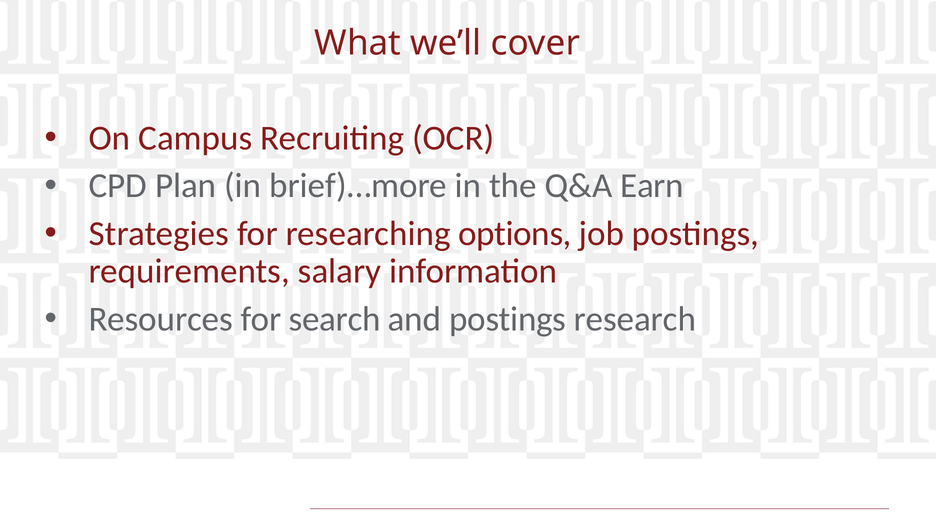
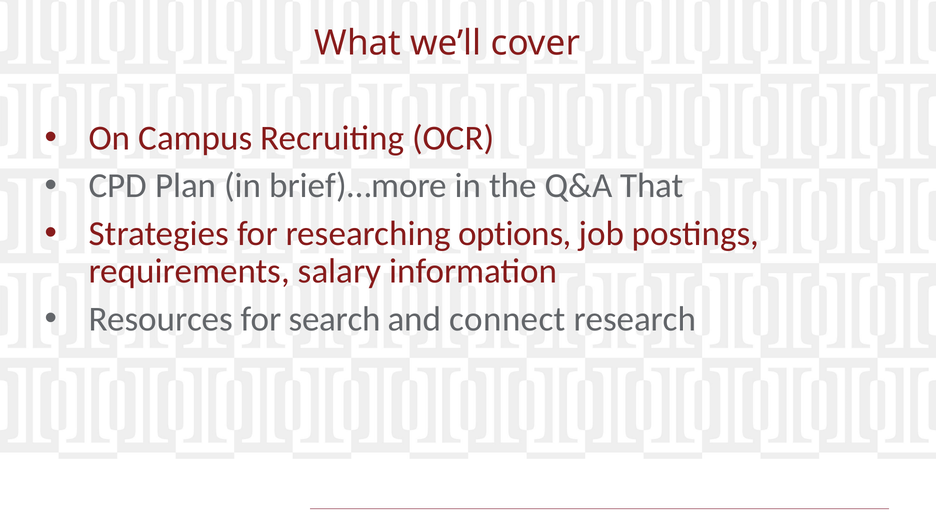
Earn: Earn -> That
and postings: postings -> connect
